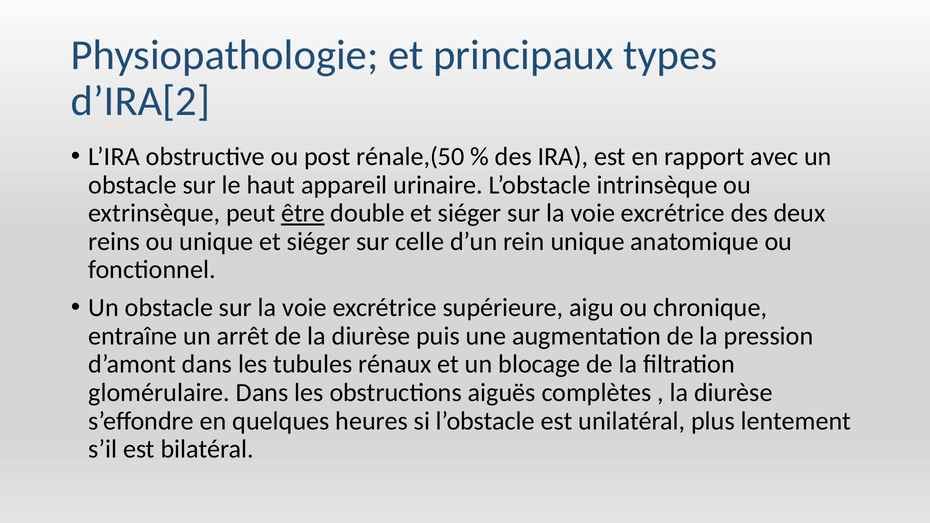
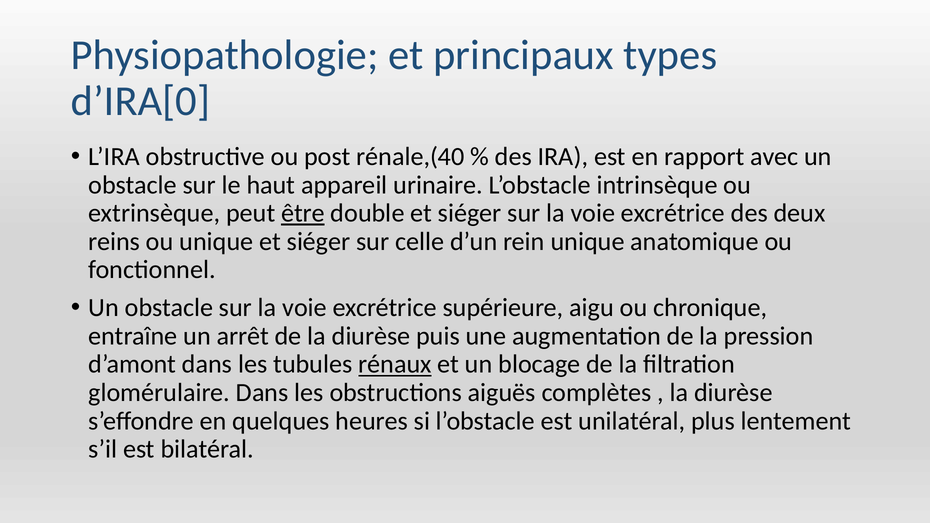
d’IRA[2: d’IRA[2 -> d’IRA[0
rénale,(50: rénale,(50 -> rénale,(40
rénaux underline: none -> present
